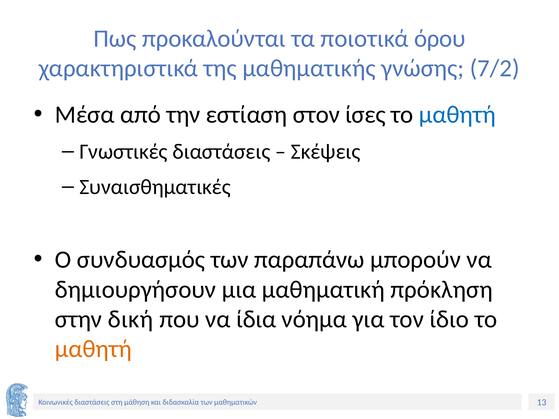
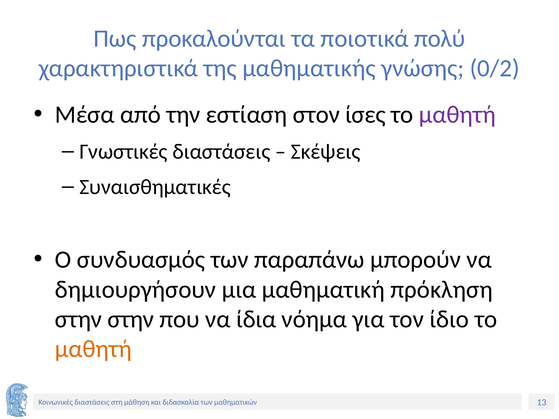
όρου: όρου -> πολύ
7/2: 7/2 -> 0/2
μαθητή at (457, 115) colour: blue -> purple
στην δική: δική -> στην
